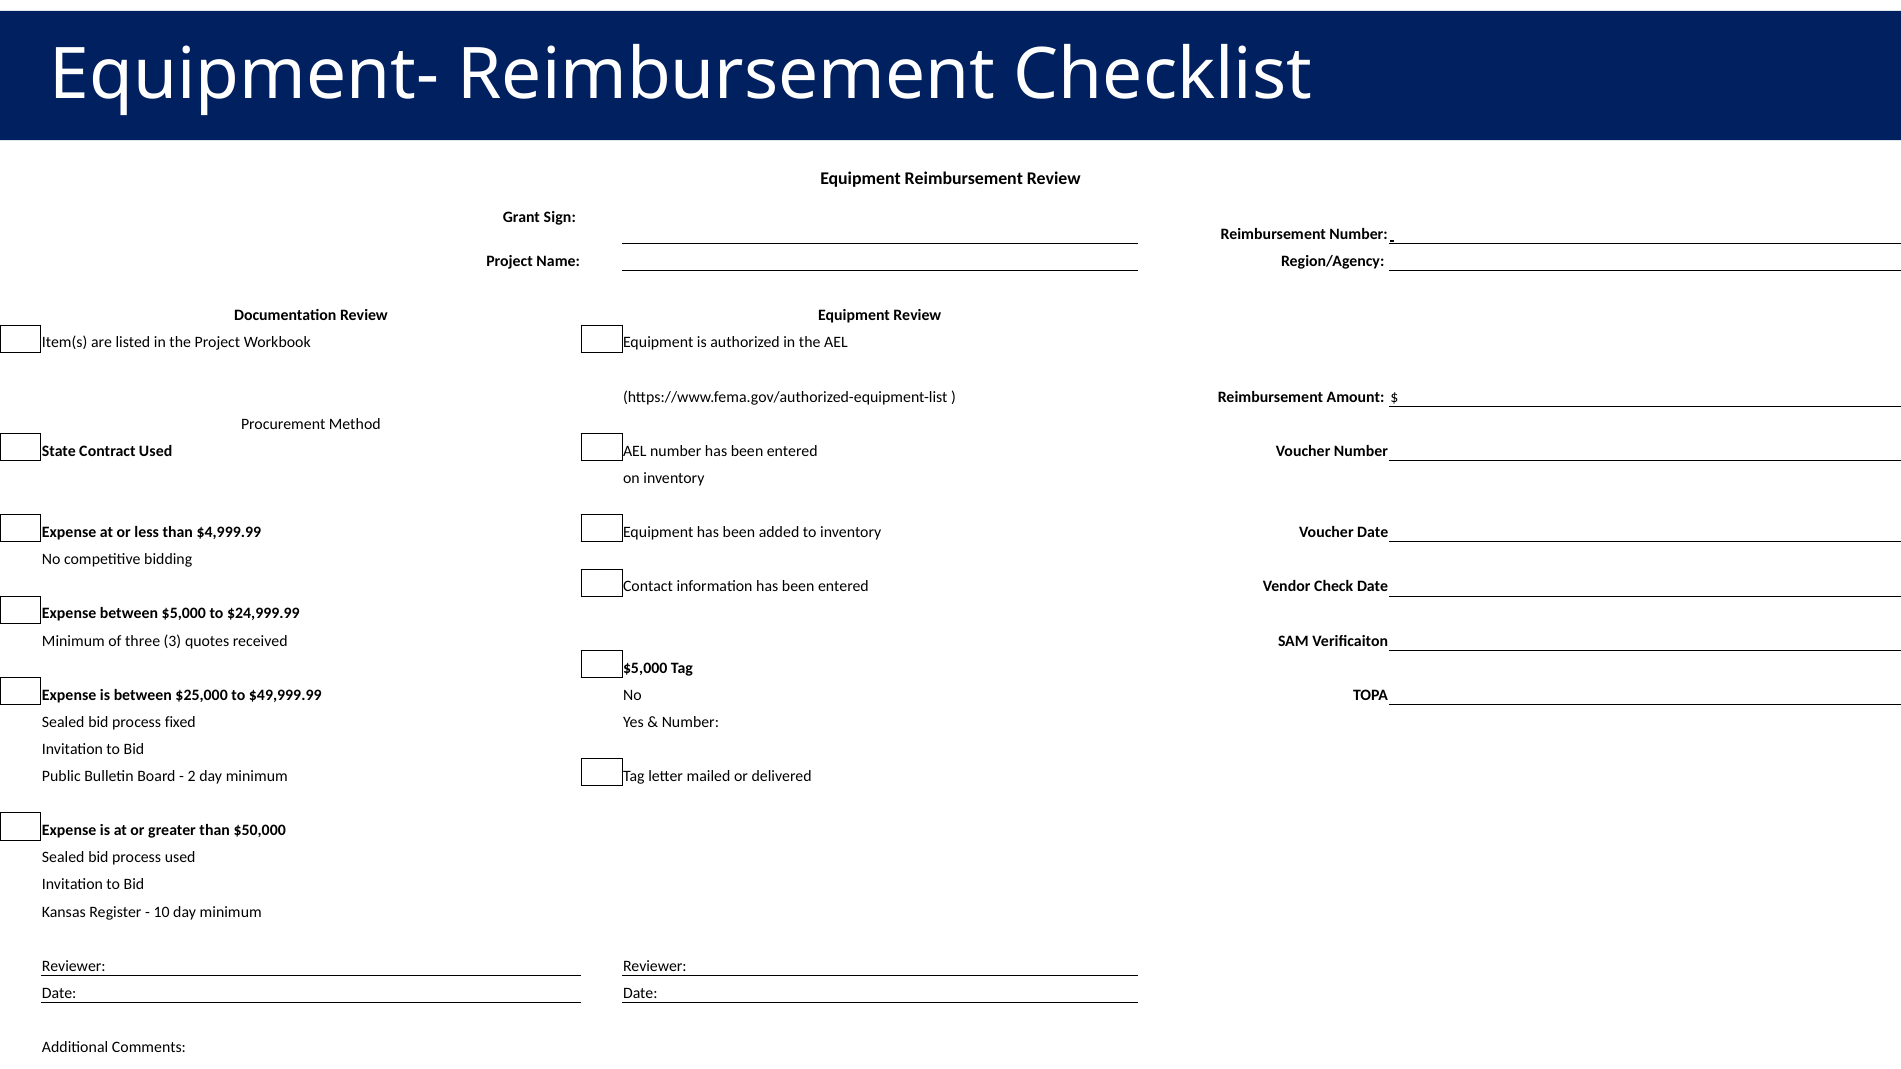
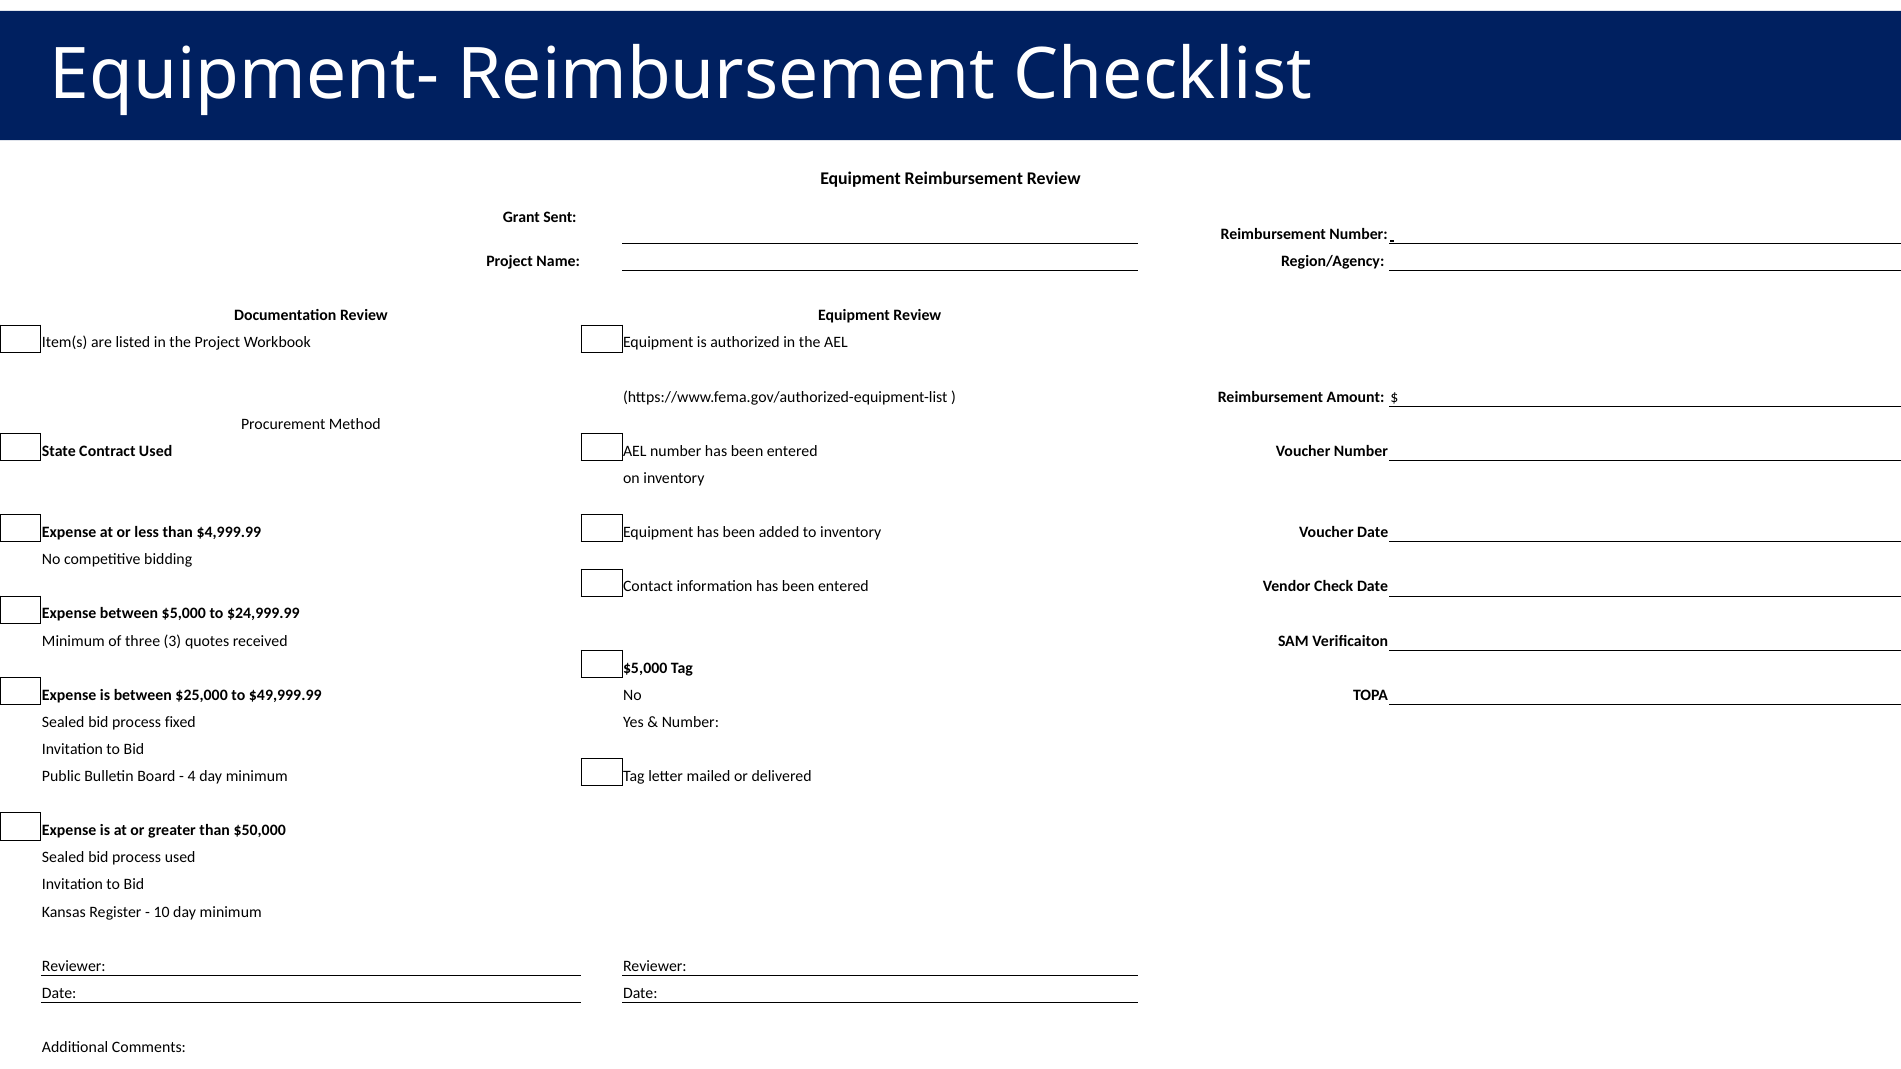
Sign: Sign -> Sent
2: 2 -> 4
